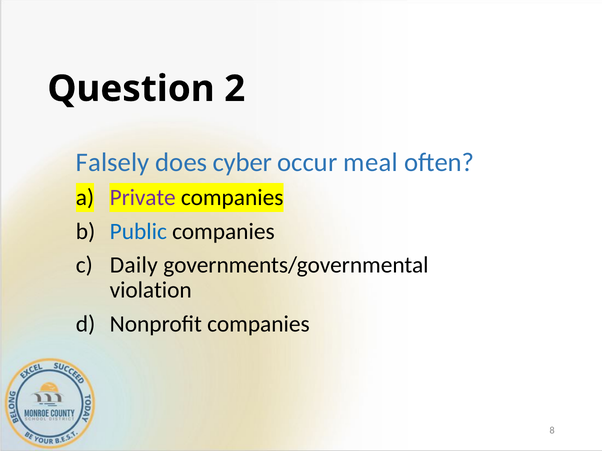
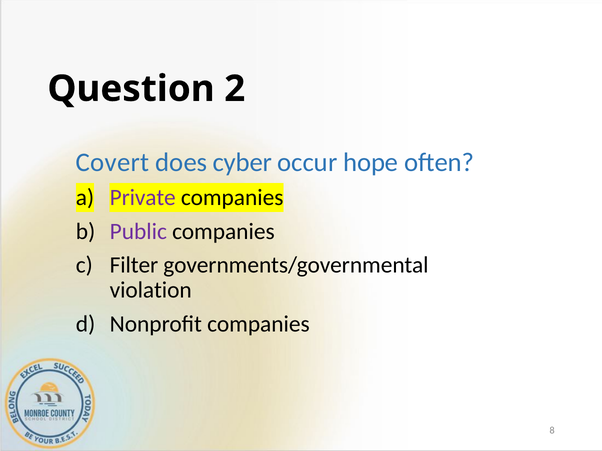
Falsely: Falsely -> Covert
meal: meal -> hope
Public colour: blue -> purple
Daily: Daily -> Filter
